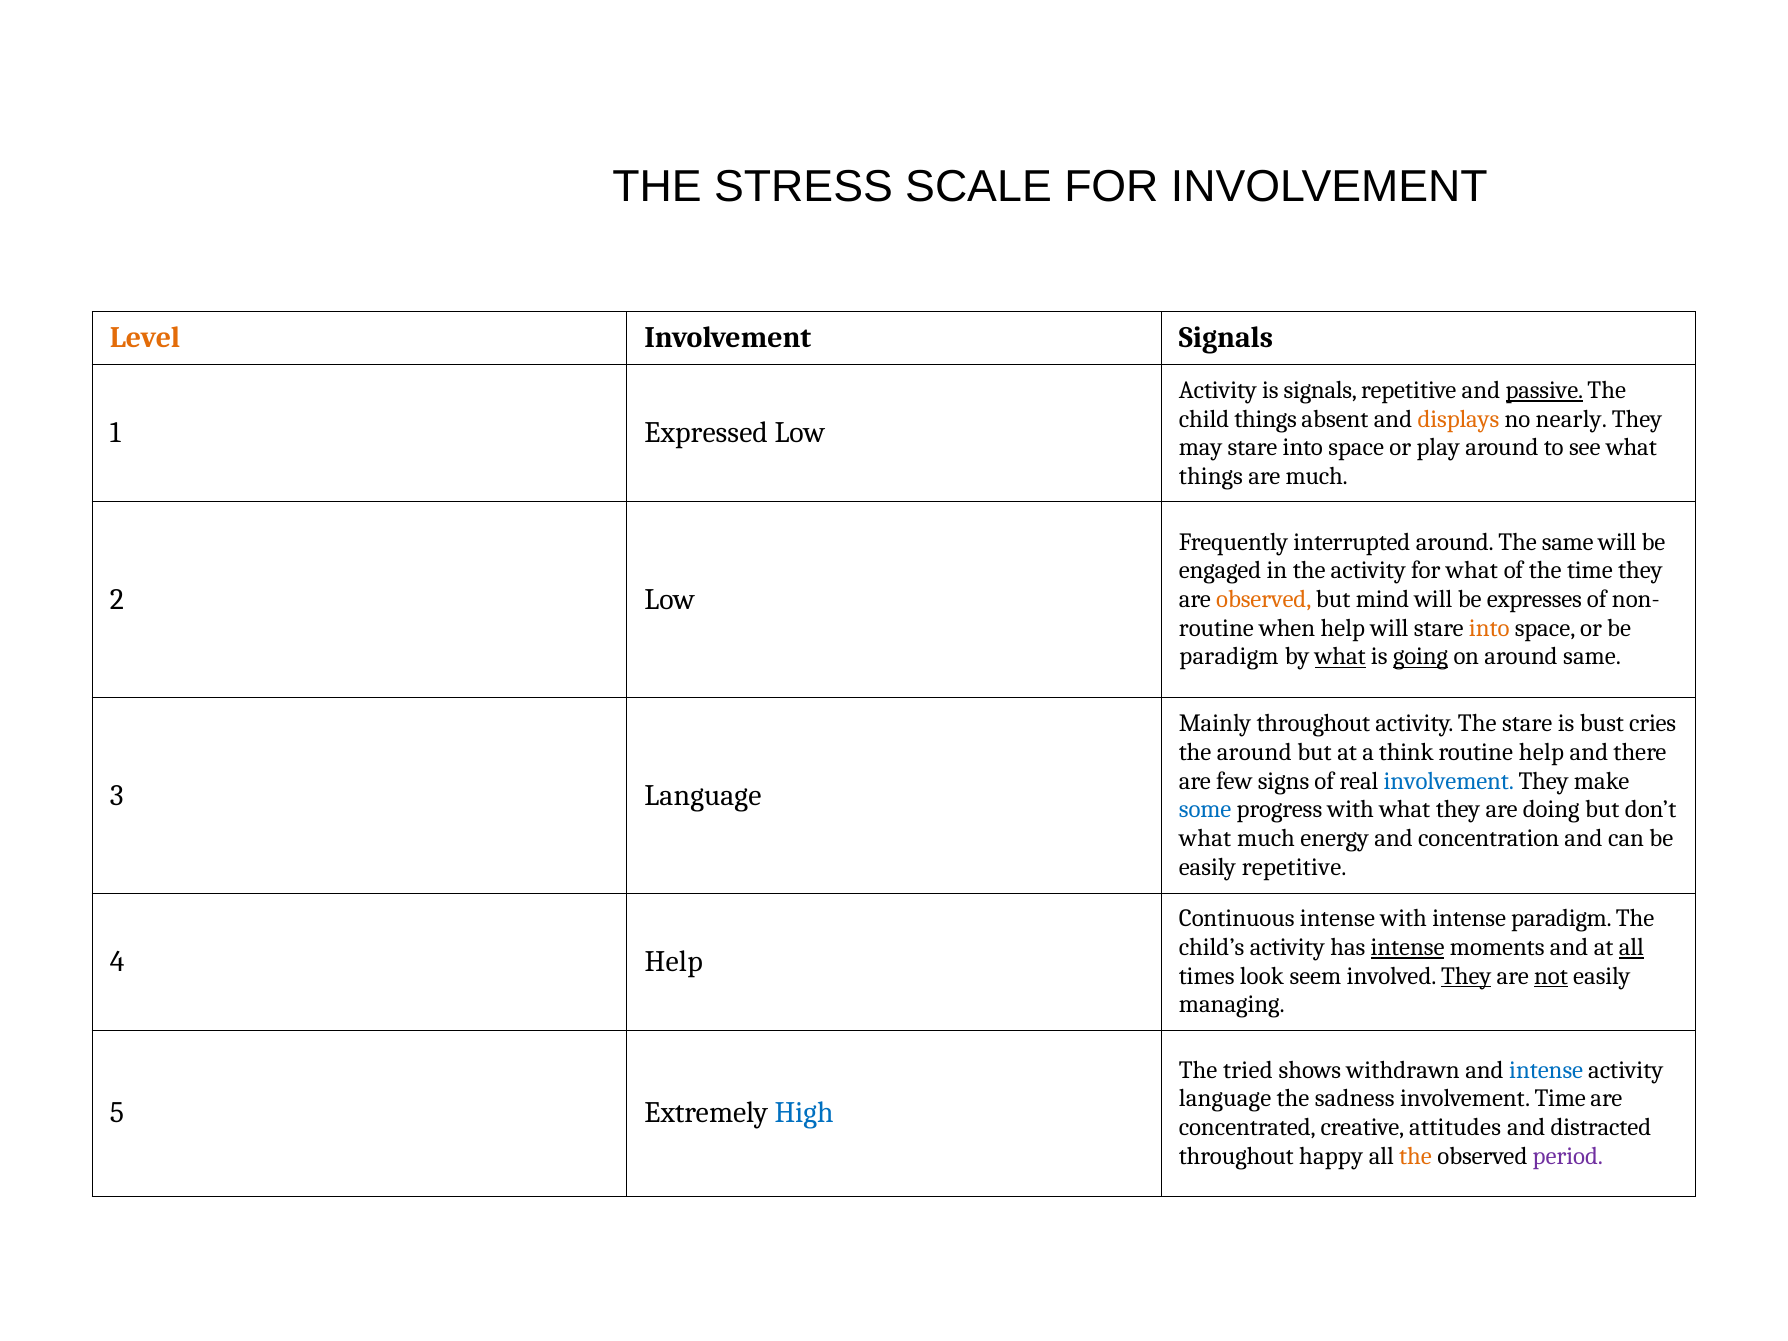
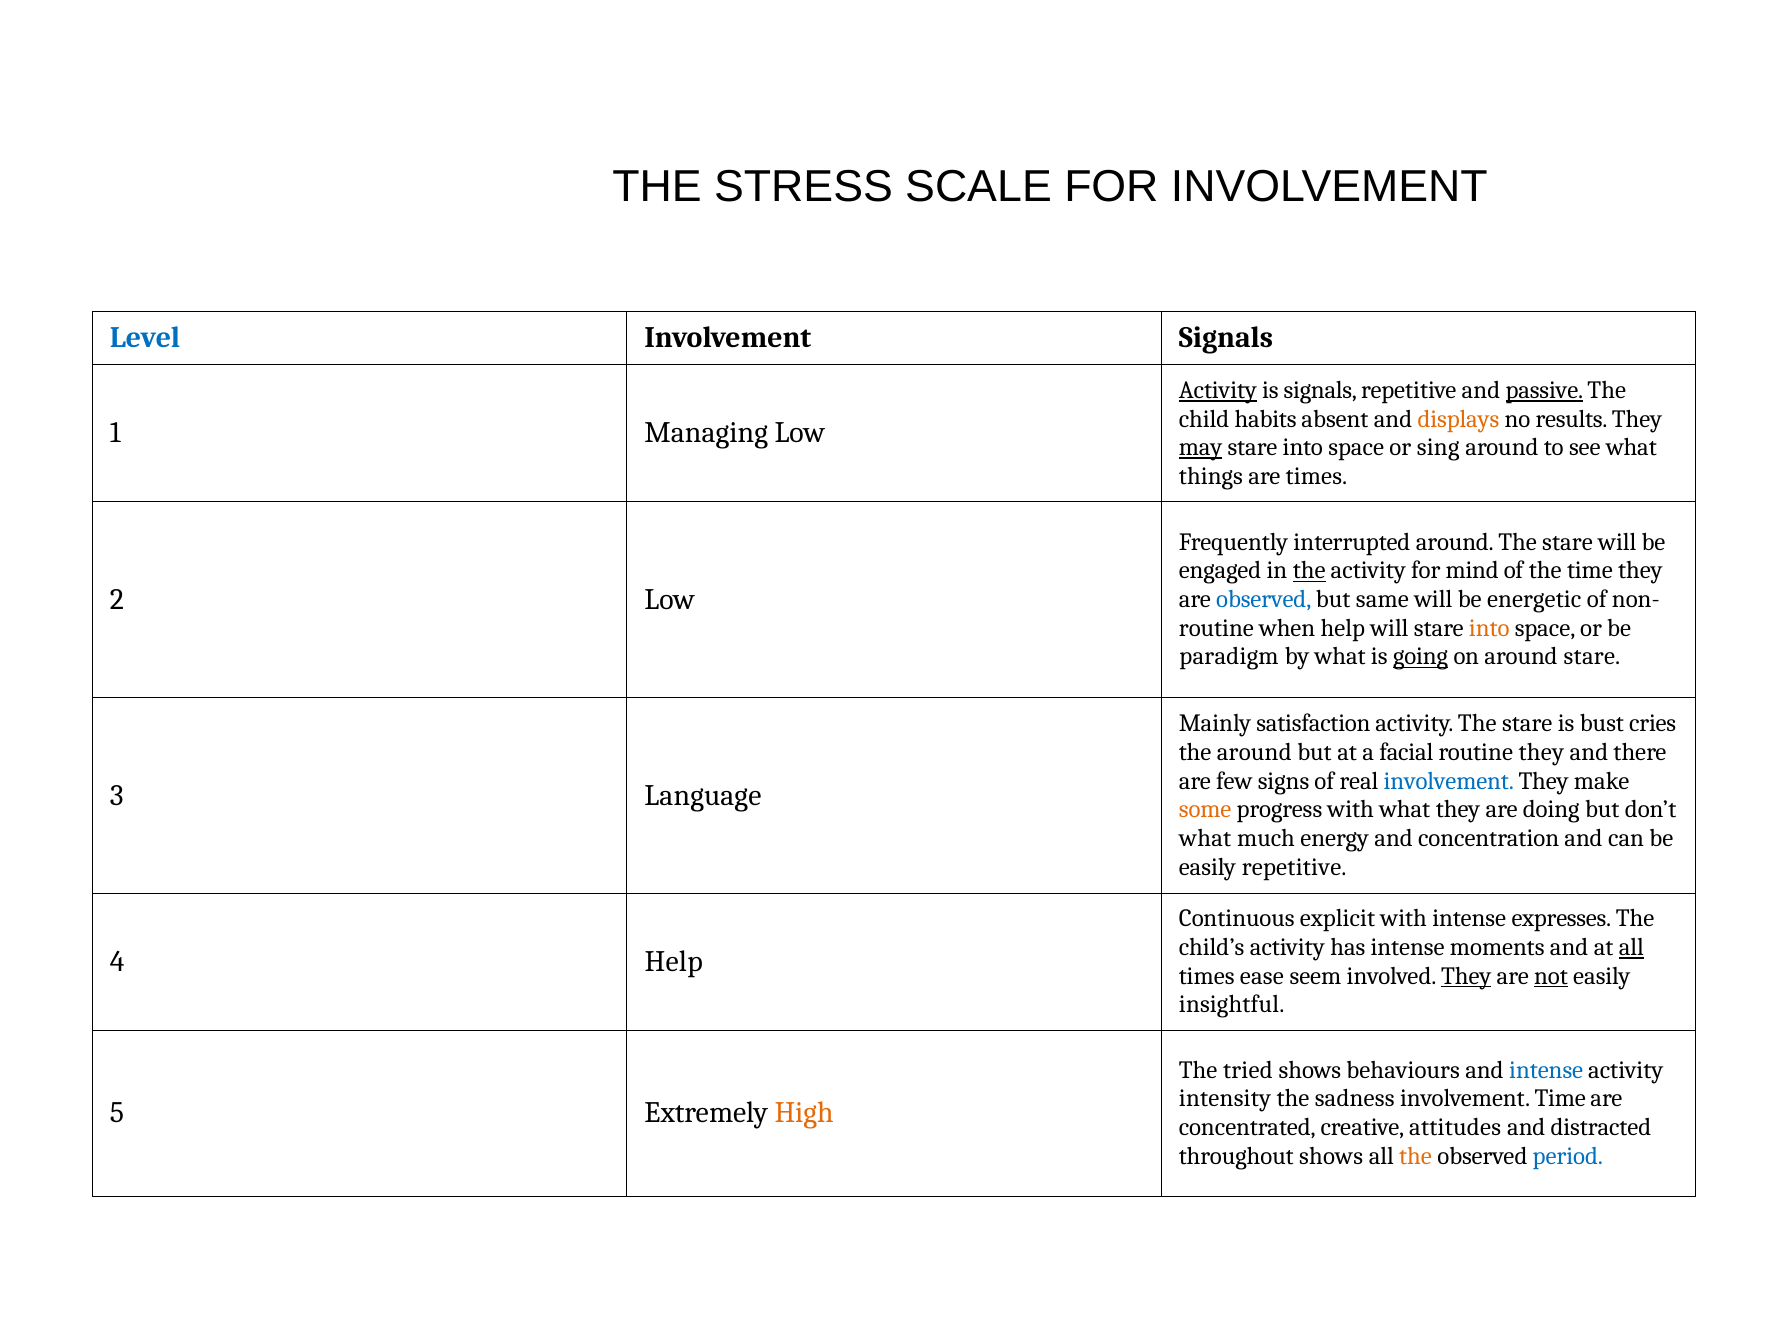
Level colour: orange -> blue
Activity at (1218, 390) underline: none -> present
child things: things -> habits
nearly: nearly -> results
Expressed: Expressed -> Managing
may underline: none -> present
play: play -> sing
are much: much -> times
same at (1568, 542): same -> stare
the at (1309, 571) underline: none -> present
for what: what -> mind
observed at (1264, 599) colour: orange -> blue
mind: mind -> same
expresses: expresses -> energetic
what at (1340, 657) underline: present -> none
around same: same -> stare
Mainly throughout: throughout -> satisfaction
think: think -> facial
routine help: help -> they
some colour: blue -> orange
Continuous intense: intense -> explicit
intense paradigm: paradigm -> expresses
intense at (1408, 947) underline: present -> none
look: look -> ease
managing: managing -> insightful
withdrawn: withdrawn -> behaviours
language at (1225, 1099): language -> intensity
High colour: blue -> orange
throughout happy: happy -> shows
period colour: purple -> blue
